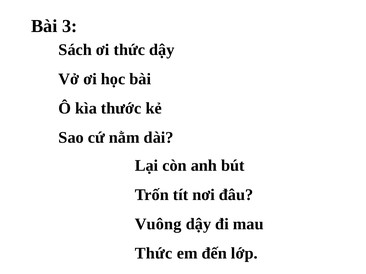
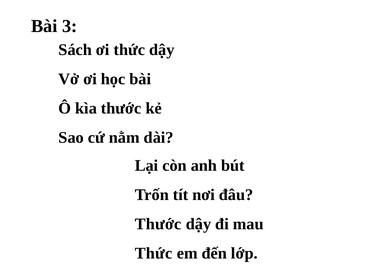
Vuông at (158, 224): Vuông -> Thước
